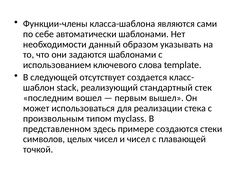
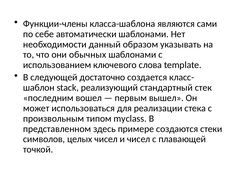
задаются: задаются -> обычных
отсутствует: отсутствует -> достаточно
